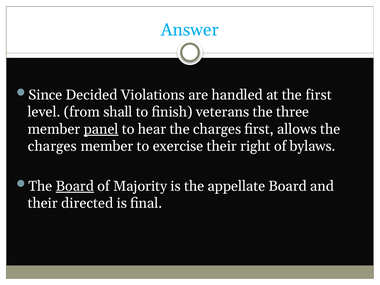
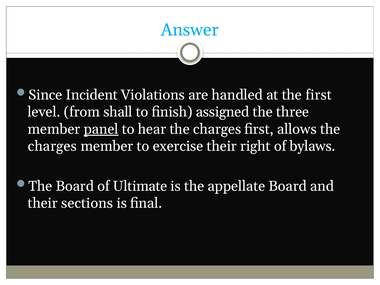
Decided: Decided -> Incident
veterans: veterans -> assigned
Board at (75, 186) underline: present -> none
Majority: Majority -> Ultimate
directed: directed -> sections
